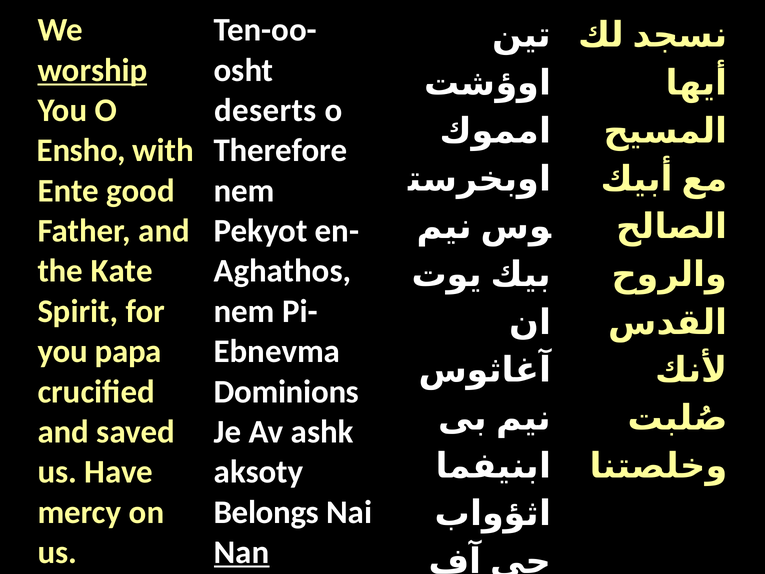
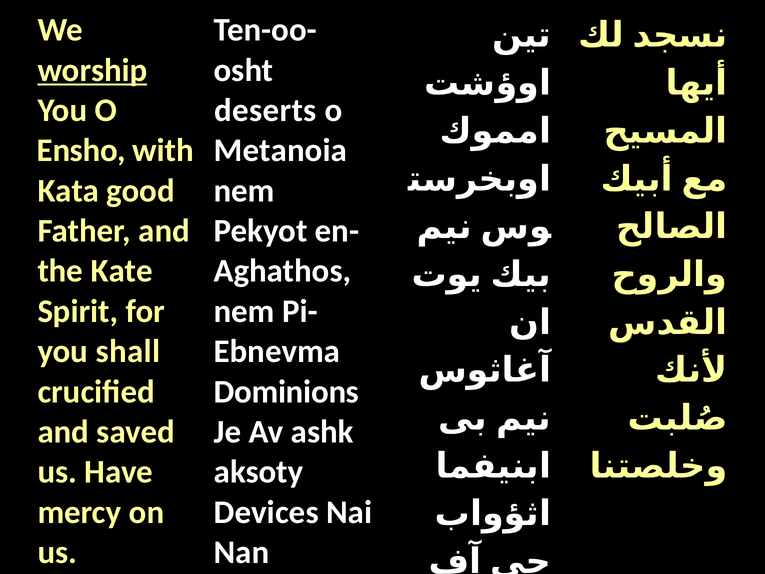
Therefore: Therefore -> Metanoia
Ente: Ente -> Kata
papa: papa -> shall
Belongs: Belongs -> Devices
Nan underline: present -> none
